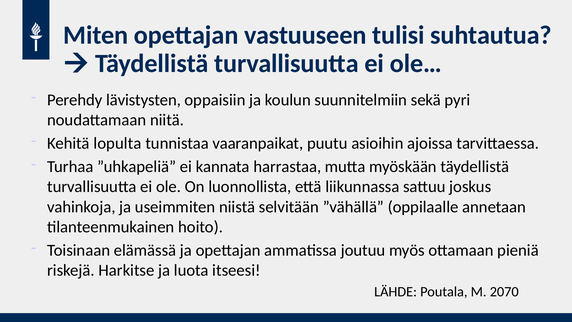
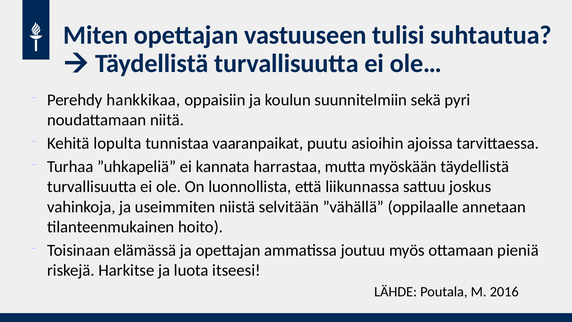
lävistysten: lävistysten -> hankkikaa
2070: 2070 -> 2016
